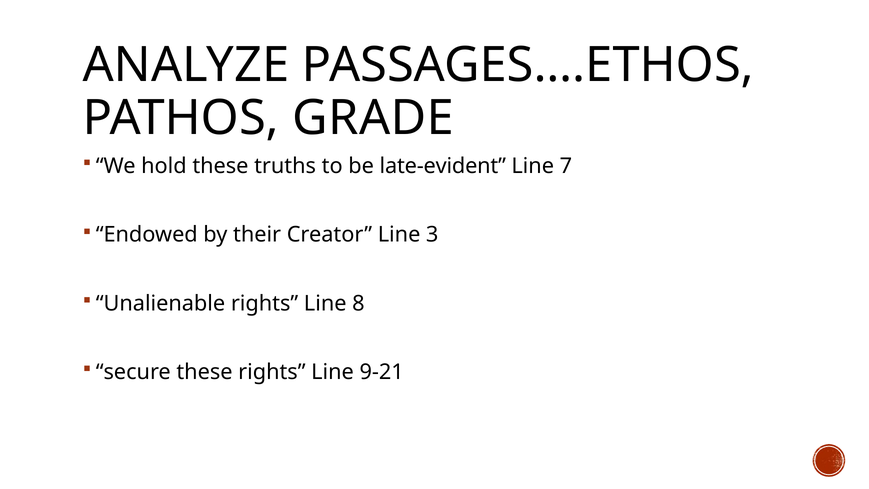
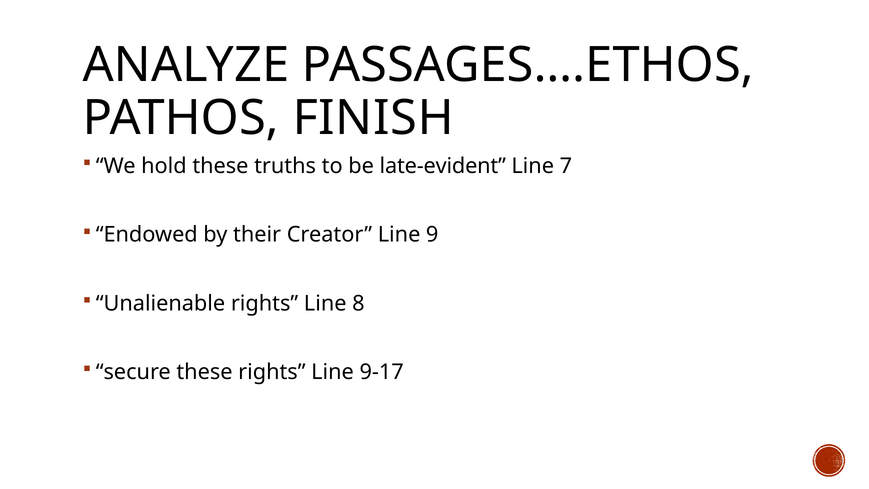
GRADE: GRADE -> FINISH
3: 3 -> 9
9-21: 9-21 -> 9-17
